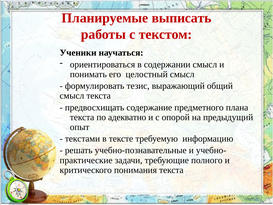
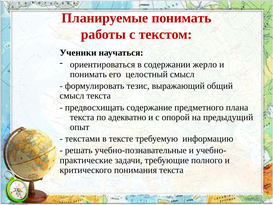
Планируемые выписать: выписать -> понимать
содержании смысл: смысл -> жерло
